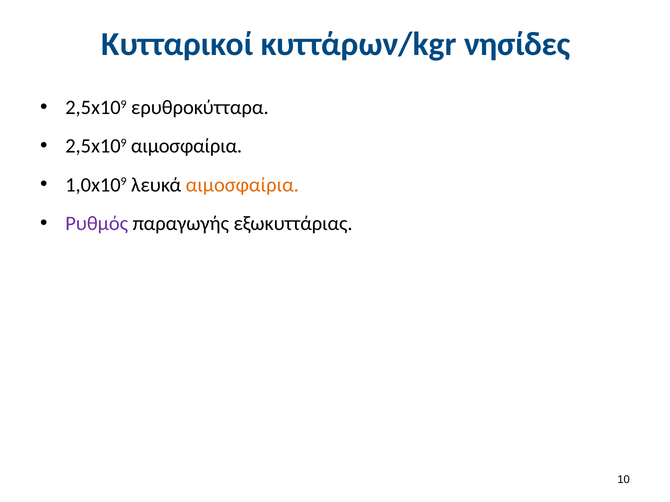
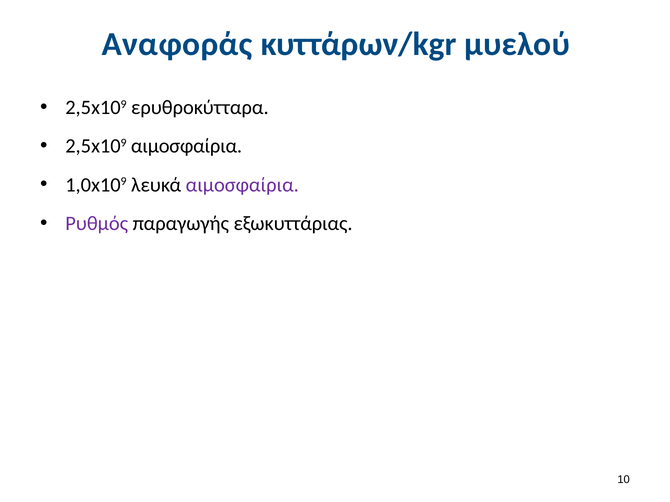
Κυτταρικοί: Κυτταρικοί -> Αναφοράς
νησίδες: νησίδες -> μυελού
αιμοσφαίρια at (242, 185) colour: orange -> purple
